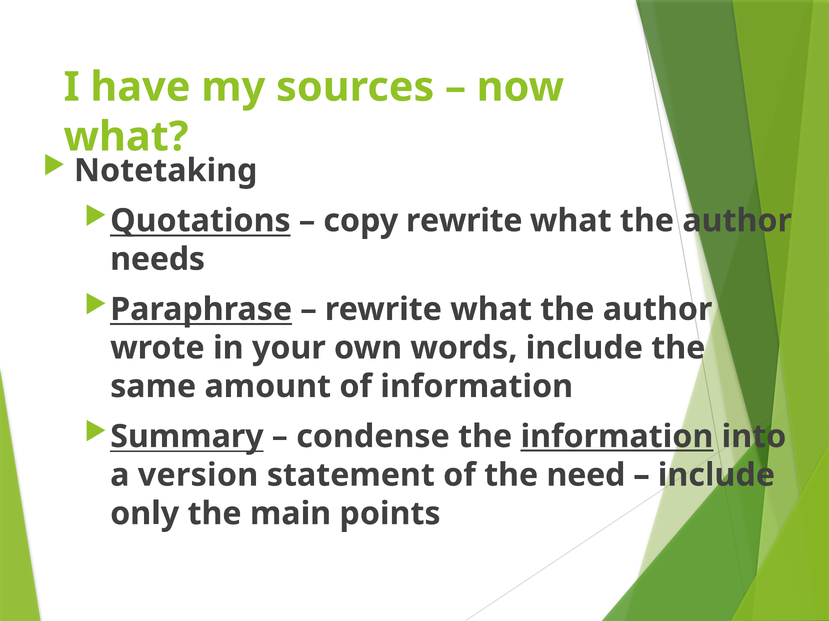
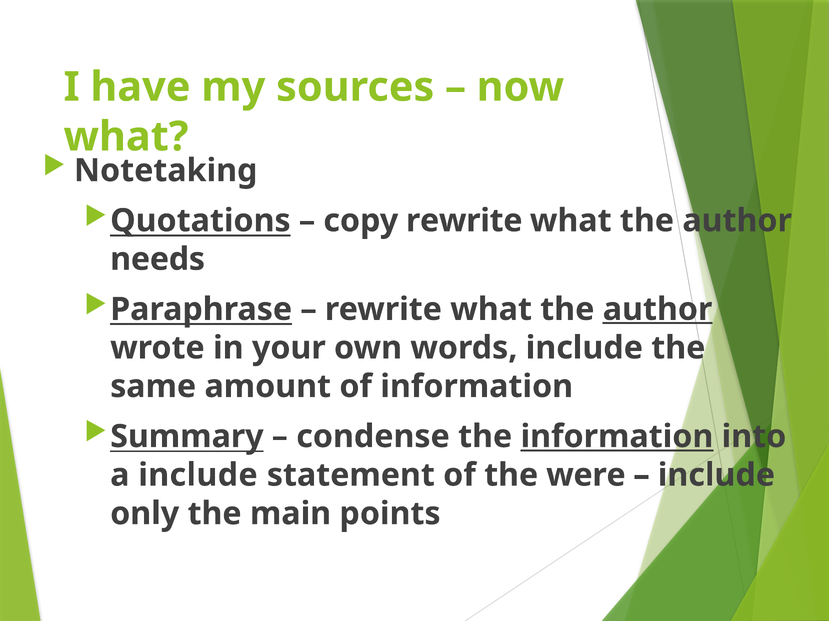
author at (658, 310) underline: none -> present
a version: version -> include
need: need -> were
